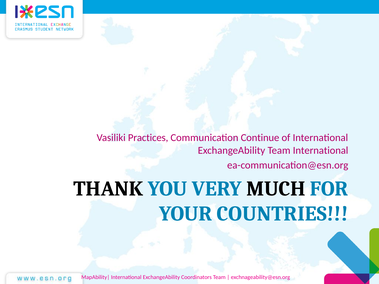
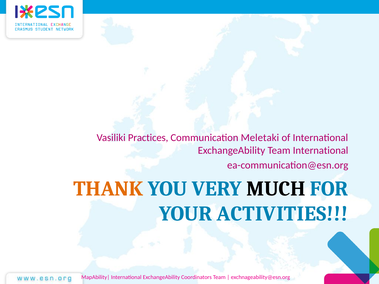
Continue: Continue -> Meletaki
THANK colour: black -> orange
COUNTRIES: COUNTRIES -> ACTIVITIES
